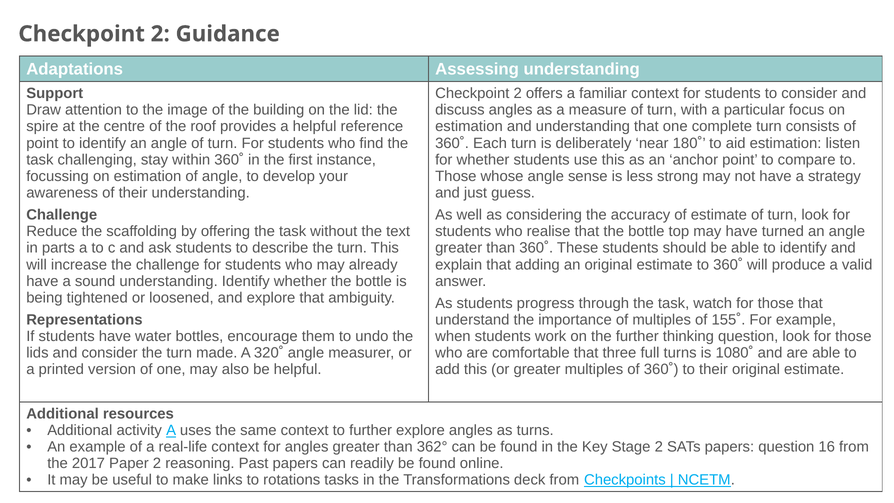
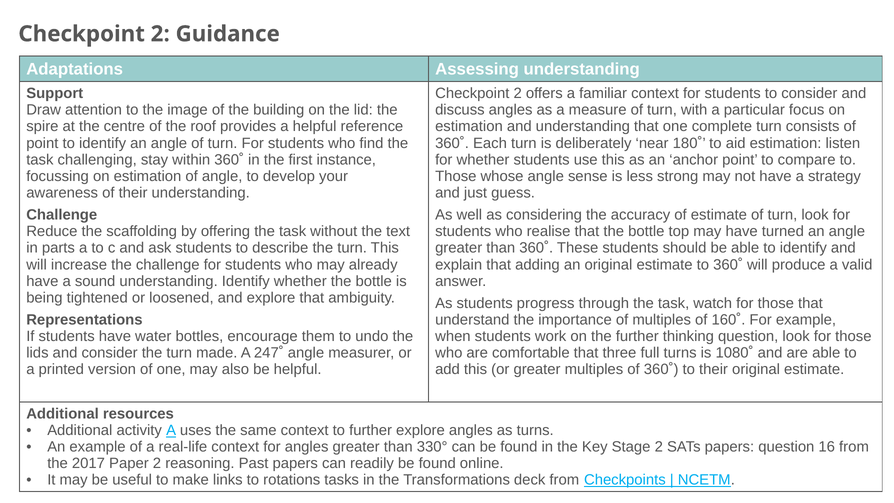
155˚: 155˚ -> 160˚
320˚: 320˚ -> 247˚
362°: 362° -> 330°
